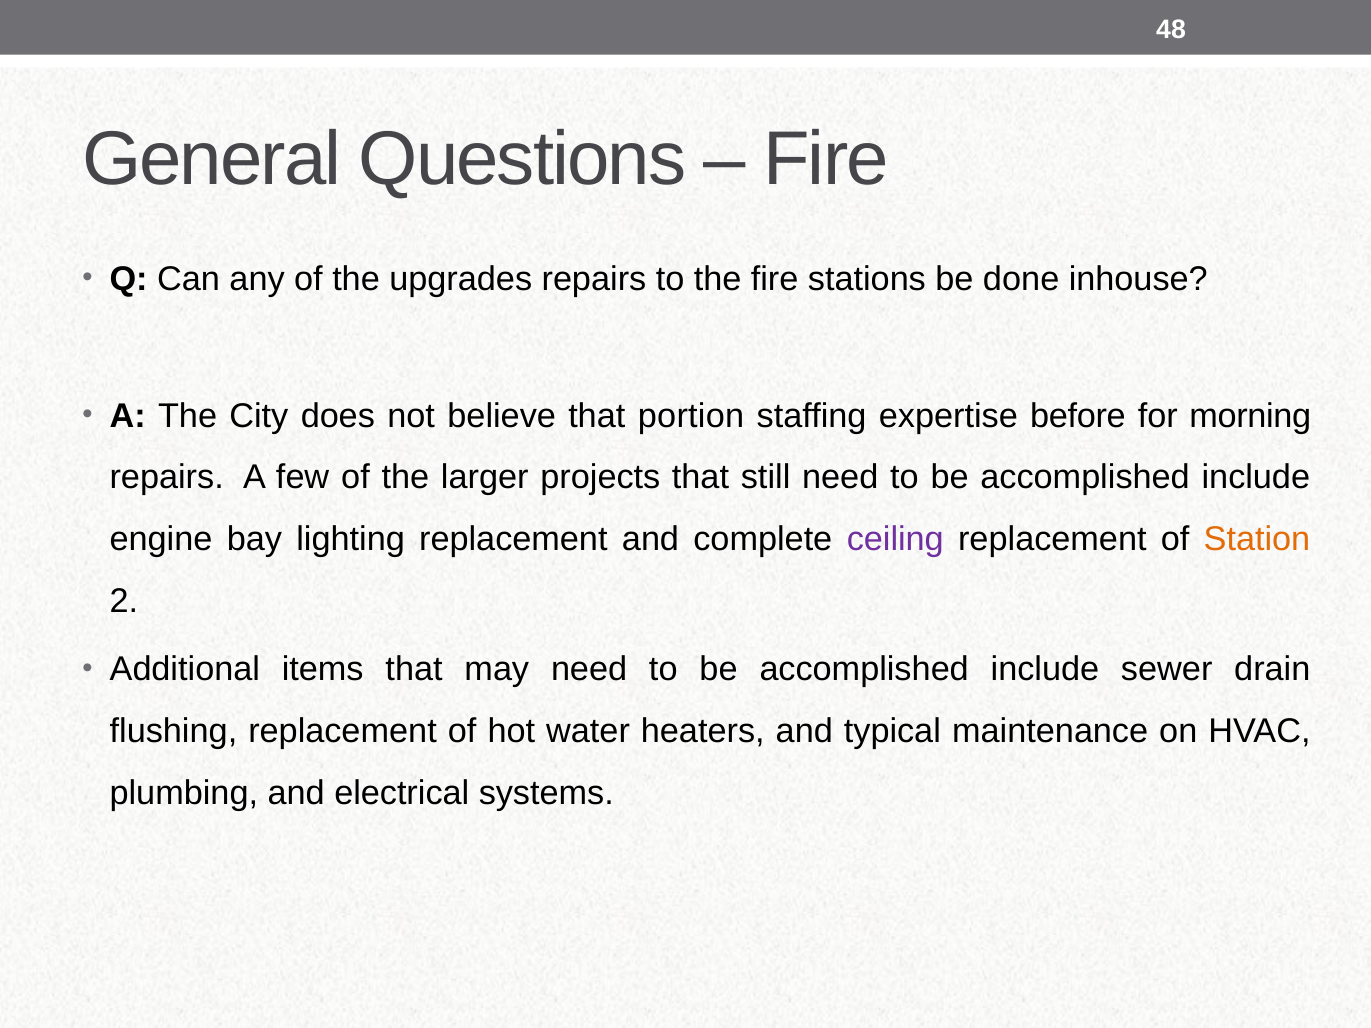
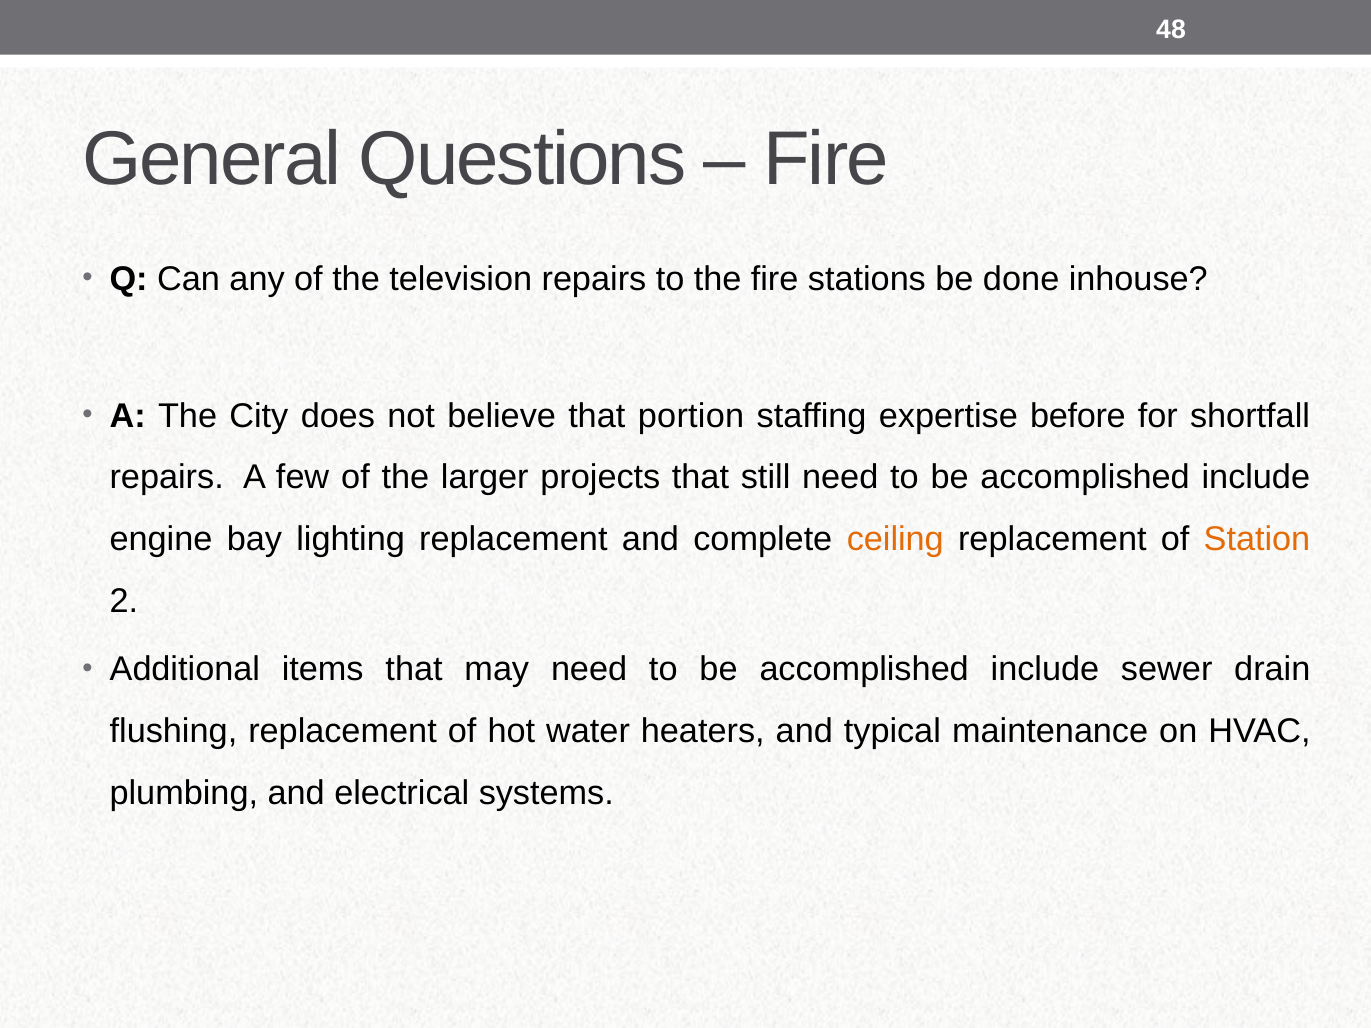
upgrades: upgrades -> television
morning: morning -> shortfall
ceiling colour: purple -> orange
